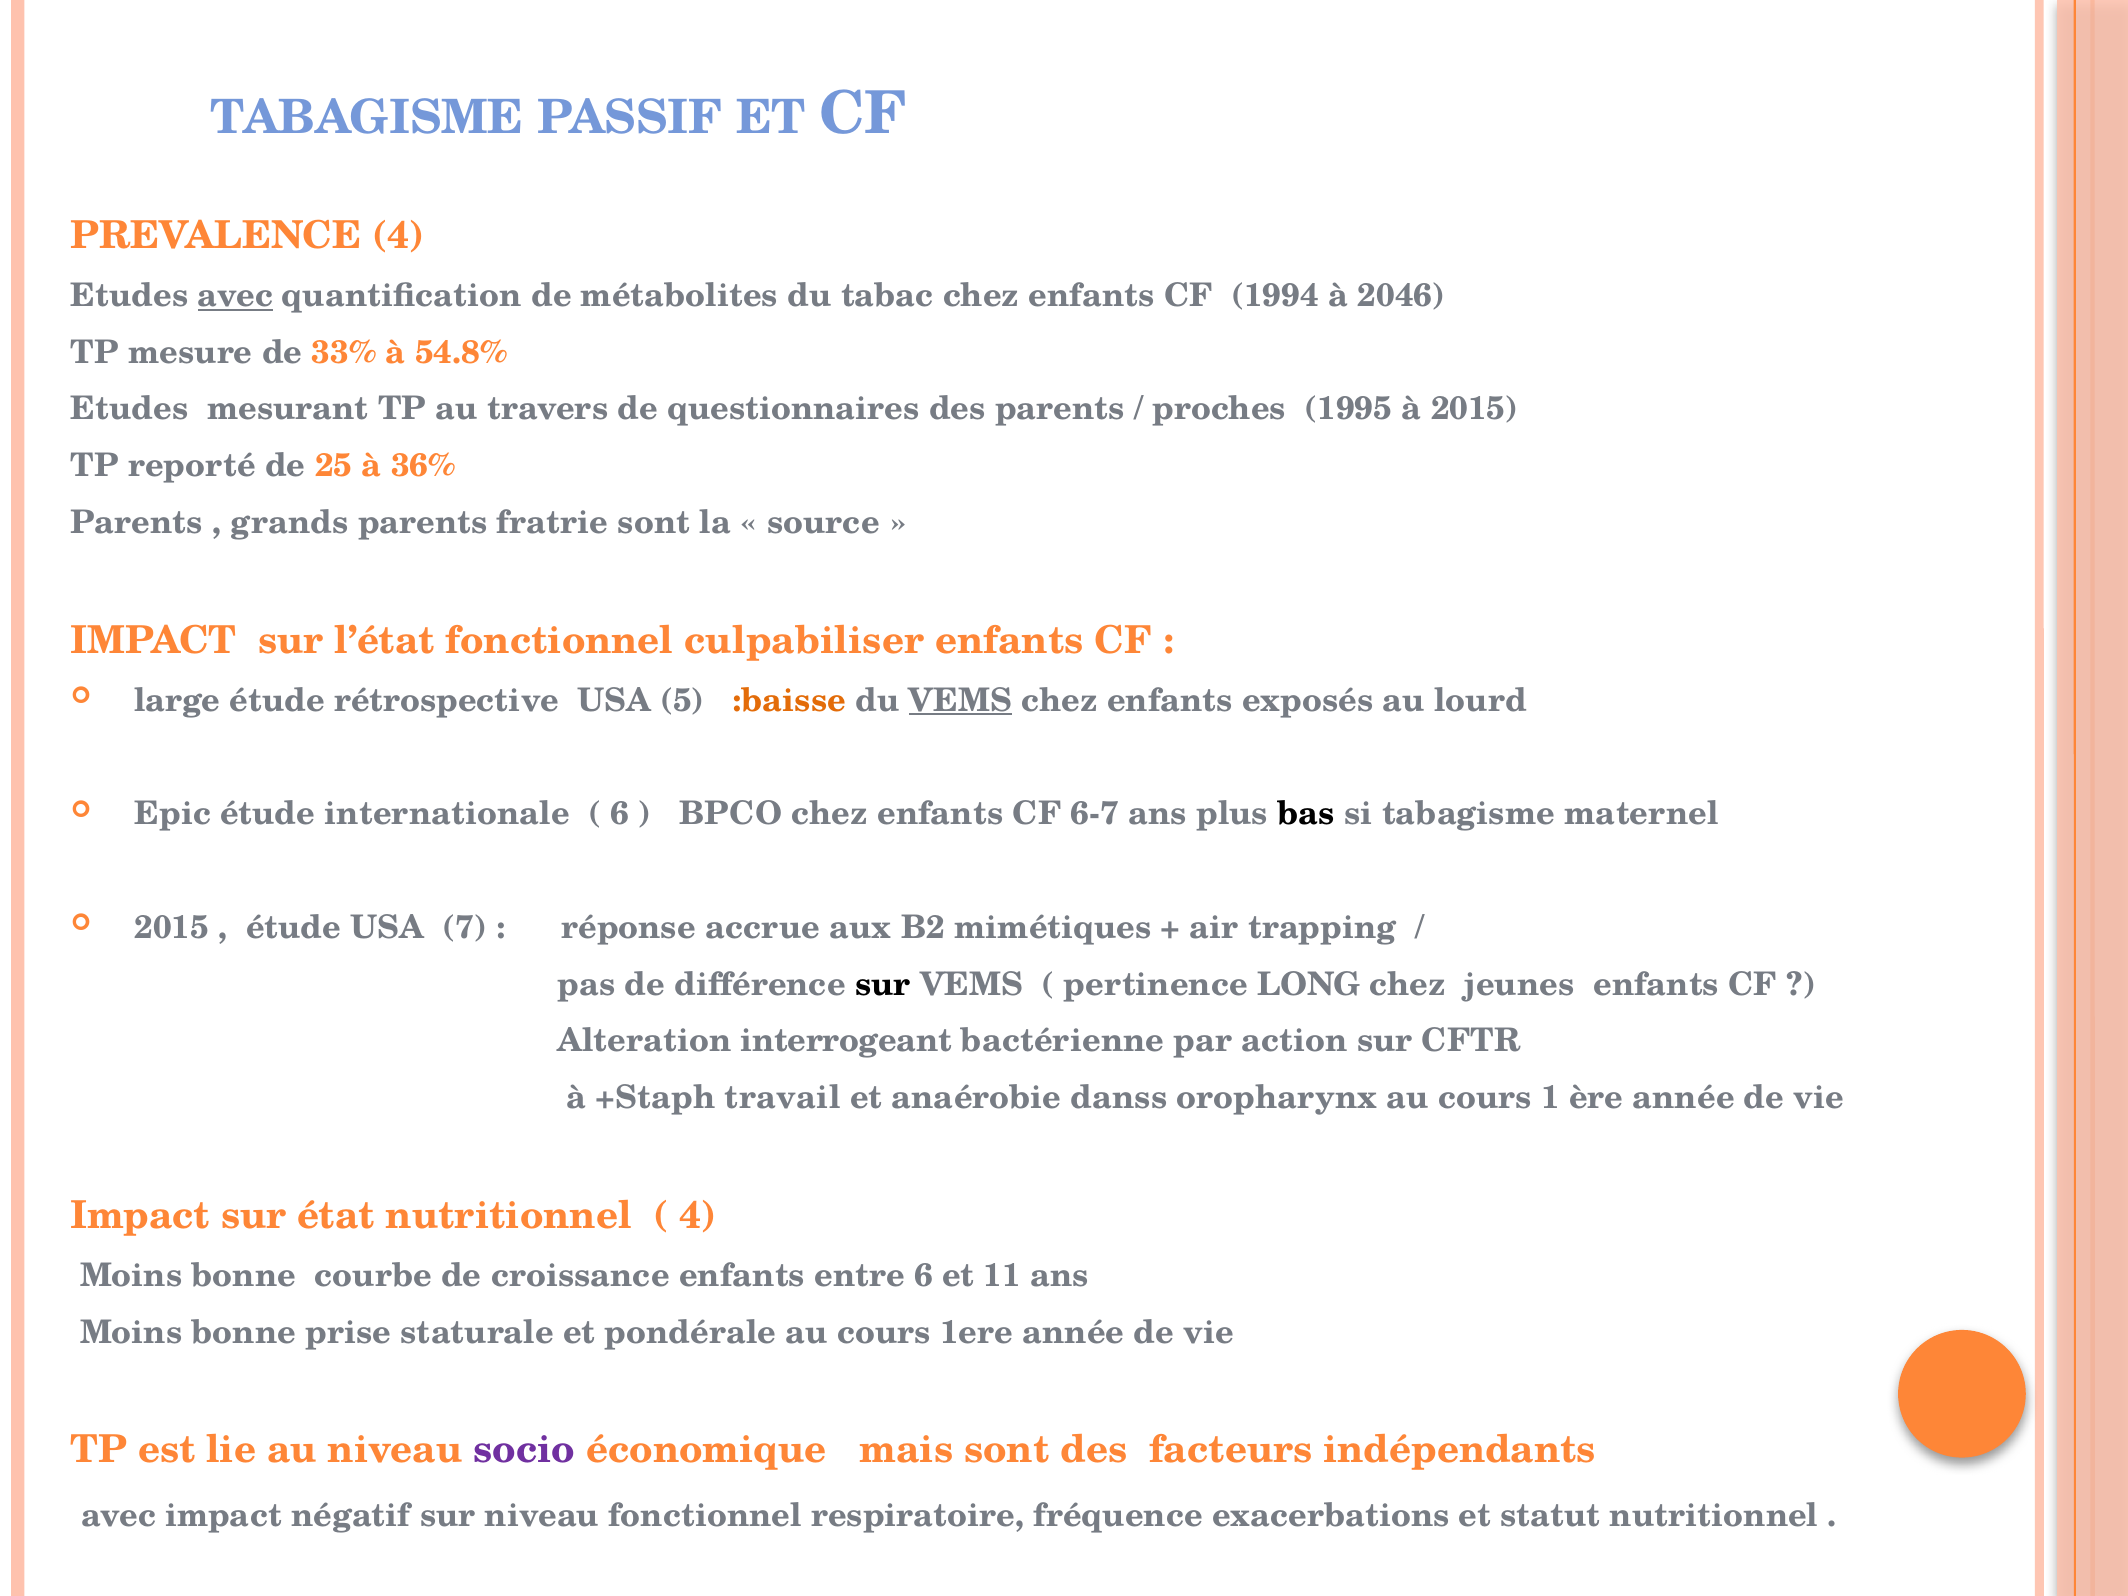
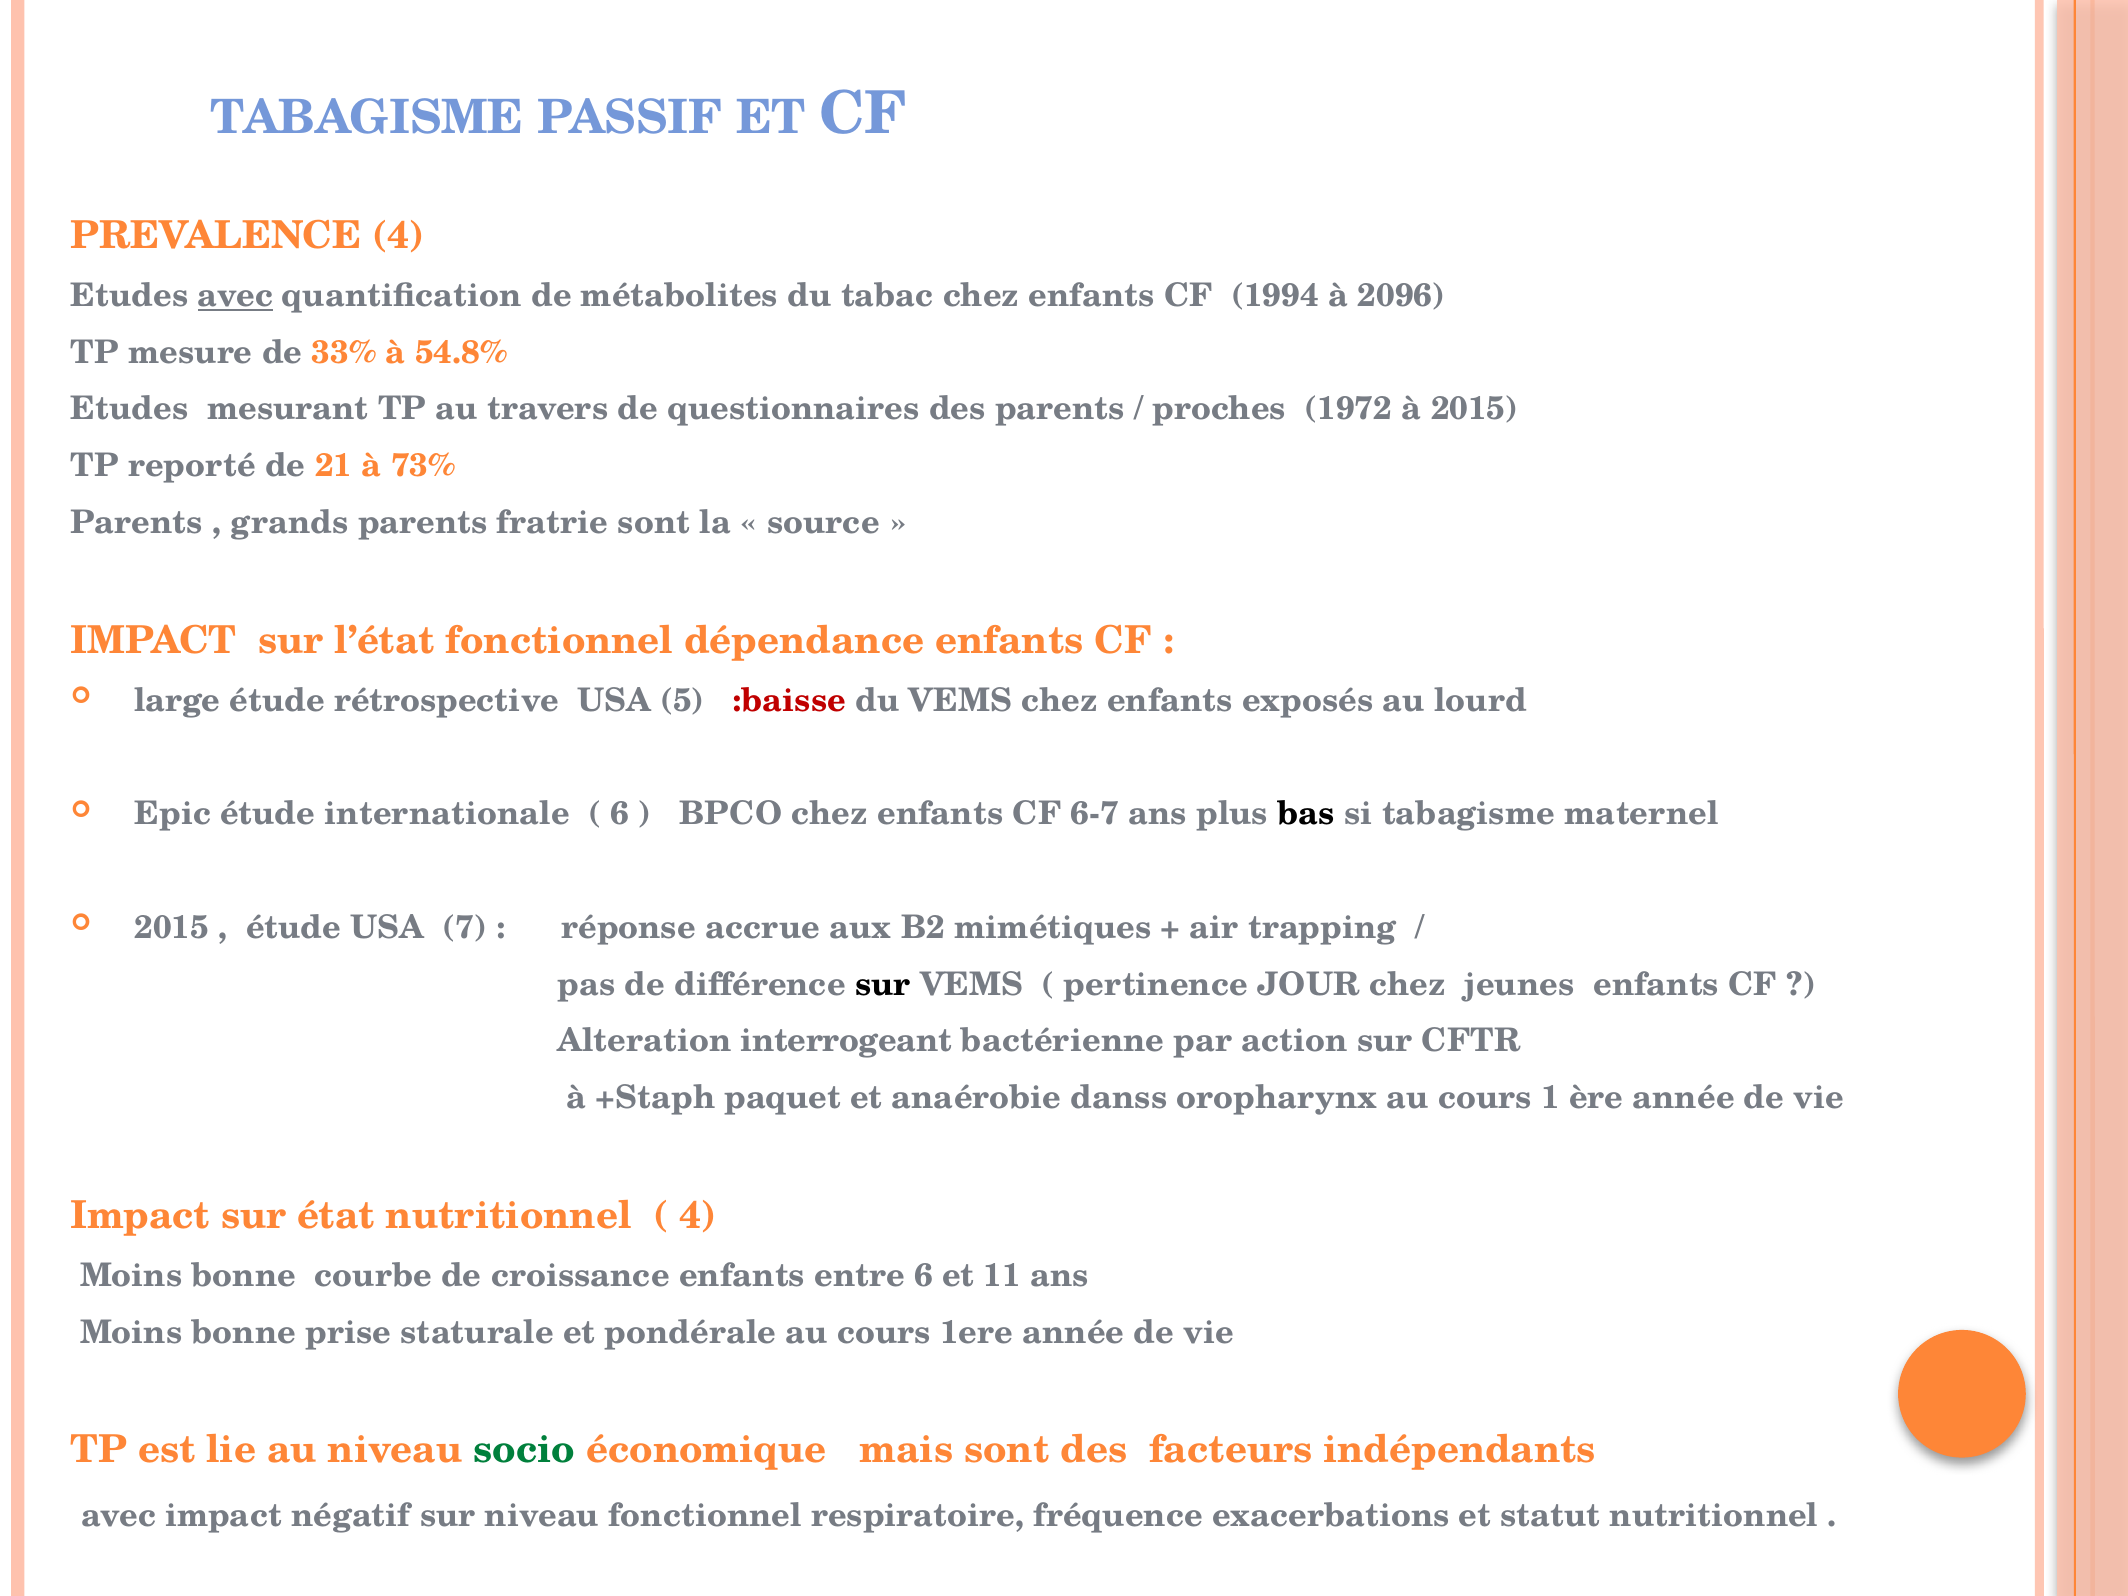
2046: 2046 -> 2096
1995: 1995 -> 1972
25: 25 -> 21
36%: 36% -> 73%
culpabiliser: culpabiliser -> dépendance
:baisse colour: orange -> red
VEMS at (961, 700) underline: present -> none
LONG: LONG -> JOUR
travail: travail -> paquet
socio colour: purple -> green
